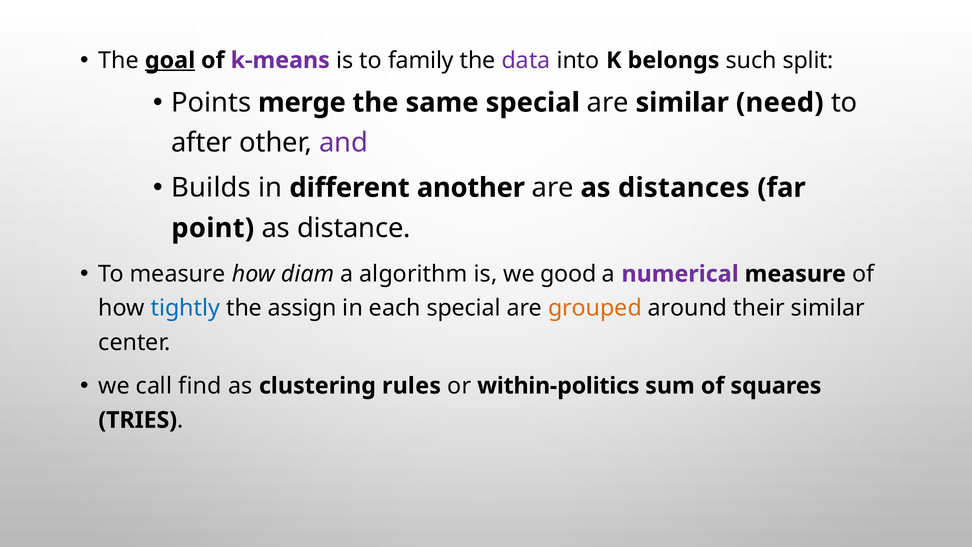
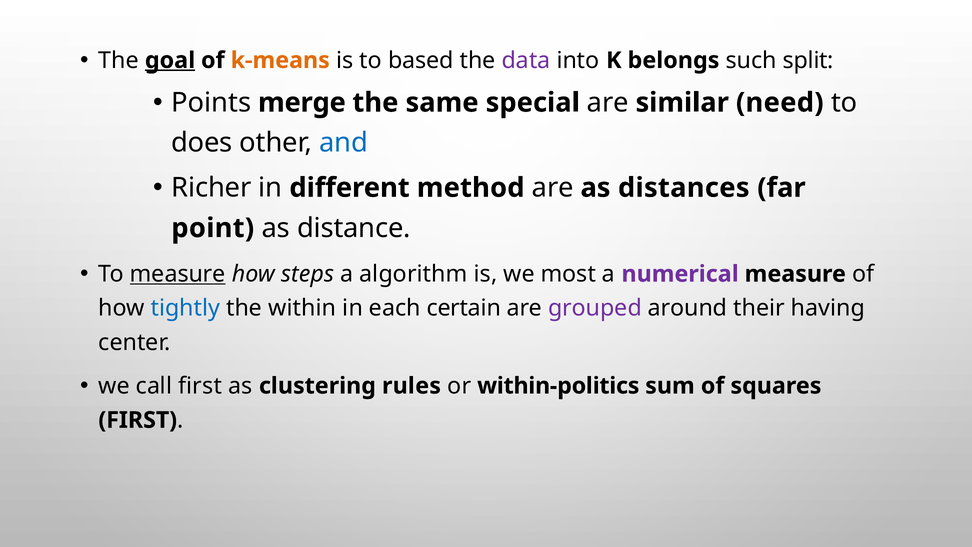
k-means colour: purple -> orange
family: family -> based
after: after -> does
and colour: purple -> blue
Builds: Builds -> Richer
another: another -> method
measure at (178, 274) underline: none -> present
diam: diam -> steps
good: good -> most
assign: assign -> within
each special: special -> certain
grouped colour: orange -> purple
their similar: similar -> having
call find: find -> first
TRIES at (138, 420): TRIES -> FIRST
